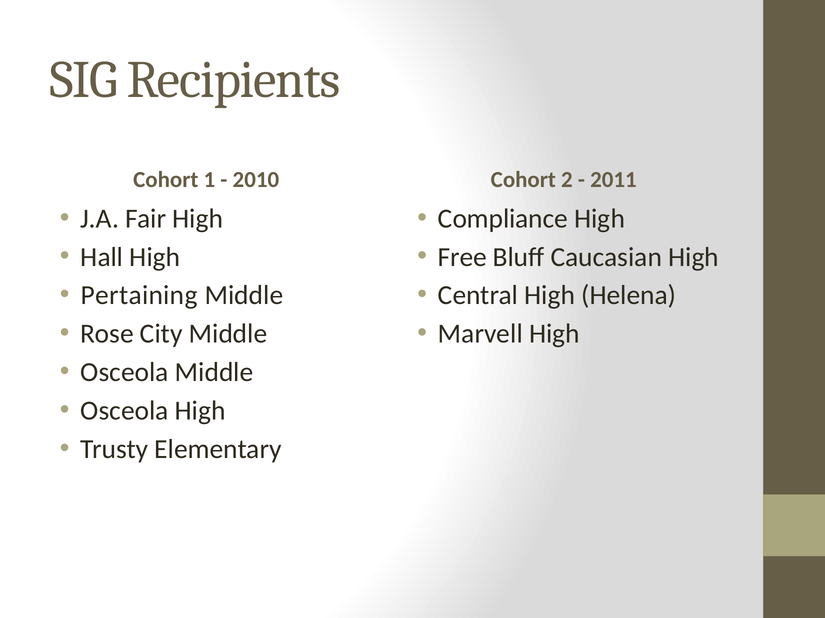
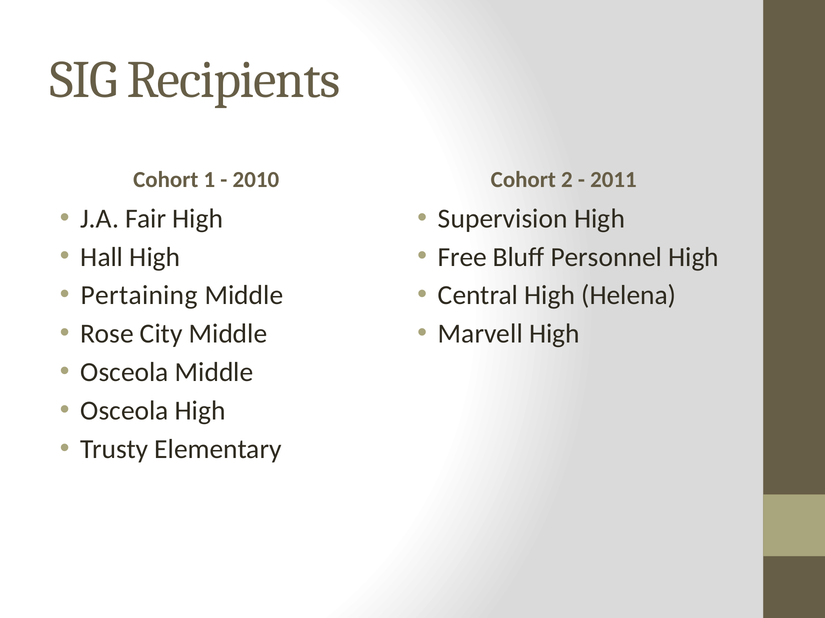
Compliance: Compliance -> Supervision
Caucasian: Caucasian -> Personnel
